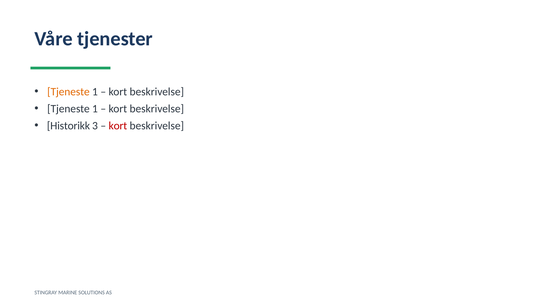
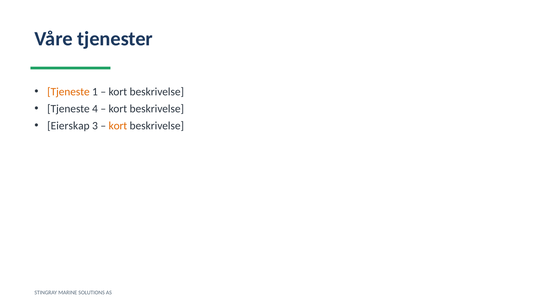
1 at (95, 109): 1 -> 4
Historikk: Historikk -> Eierskap
kort at (118, 126) colour: red -> orange
